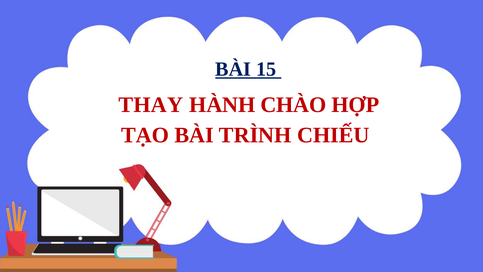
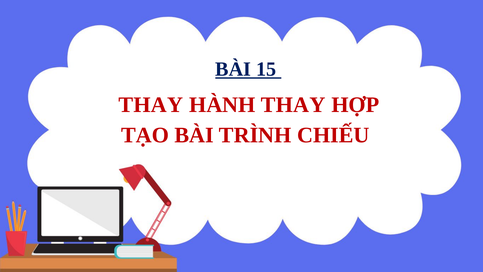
HÀNH CHÀO: CHÀO -> THAY
